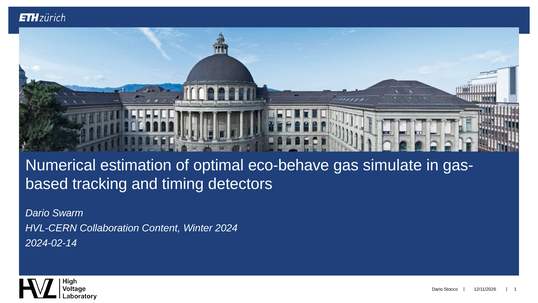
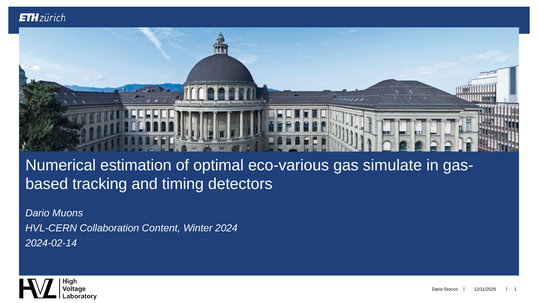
eco-behave: eco-behave -> eco-various
Swarm: Swarm -> Muons
